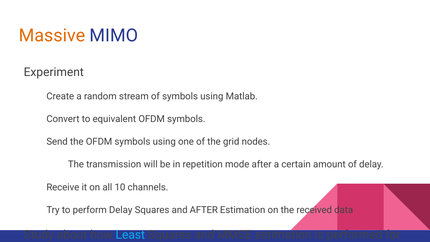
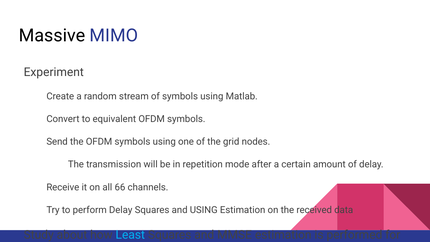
Massive colour: orange -> black
10: 10 -> 66
and AFTER: AFTER -> USING
